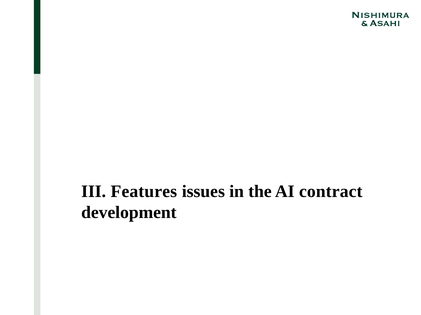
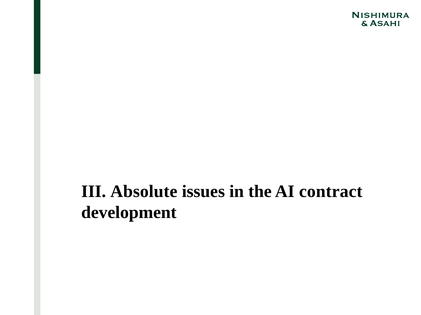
Features: Features -> Absolute
